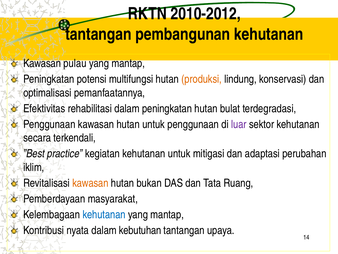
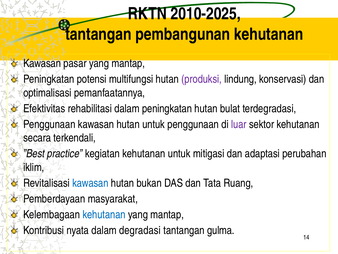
2010-2012: 2010-2012 -> 2010-2025
pulau: pulau -> pasar
produksi colour: orange -> purple
kawasan at (90, 183) colour: orange -> blue
kebutuhan: kebutuhan -> degradasi
upaya: upaya -> gulma
